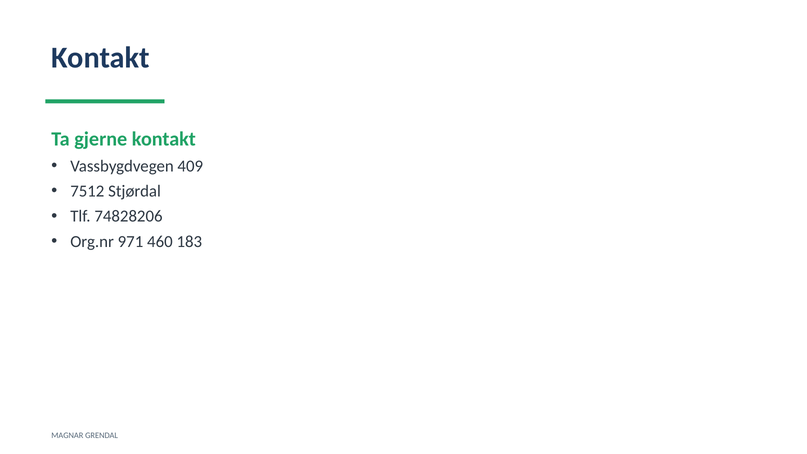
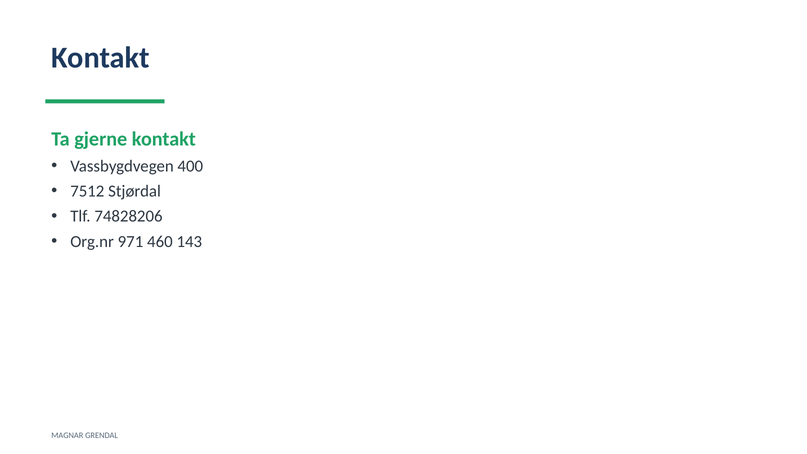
409: 409 -> 400
183: 183 -> 143
